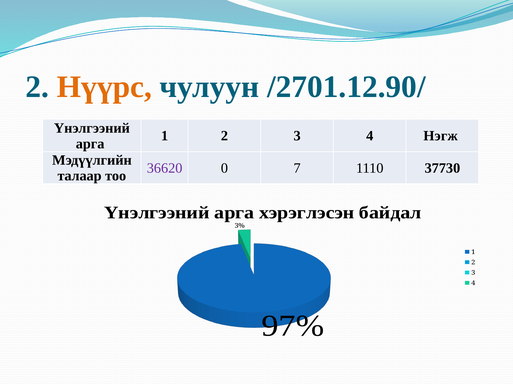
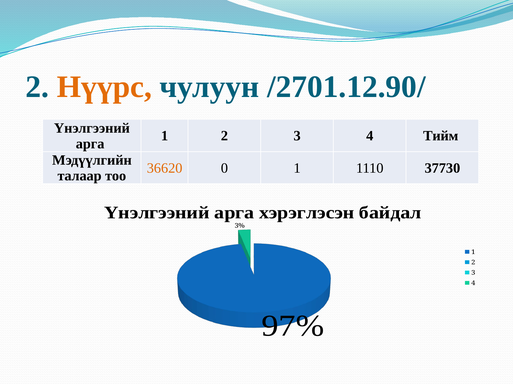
Нэгж: Нэгж -> Тийм
36620 colour: purple -> orange
0 7: 7 -> 1
